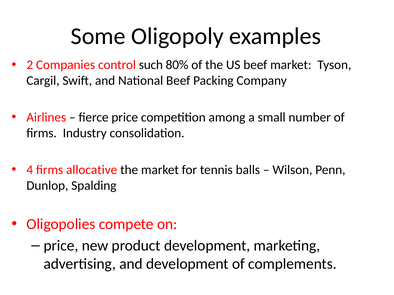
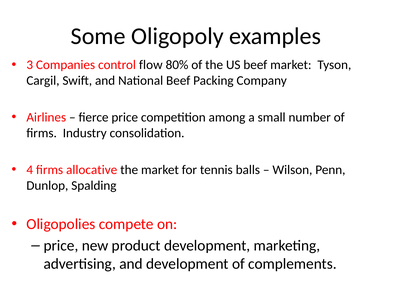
2: 2 -> 3
such: such -> flow
